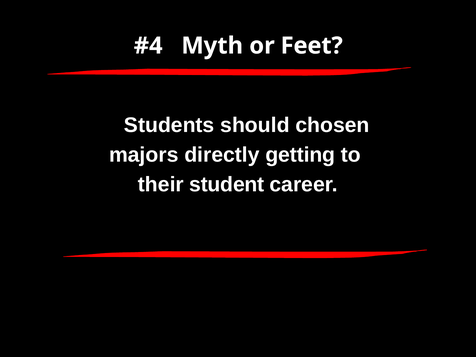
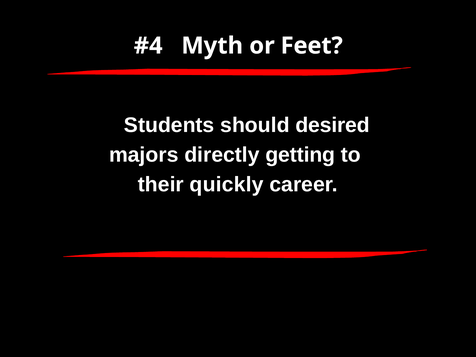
chosen: chosen -> desired
student: student -> quickly
